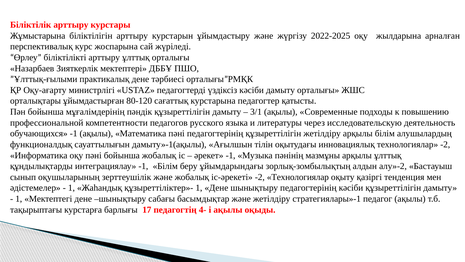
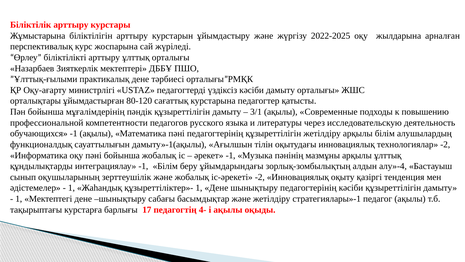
алу»-2: алу»-2 -> алу»-4
-2 Технологиялар: Технологиялар -> Инновациялық
